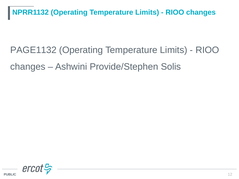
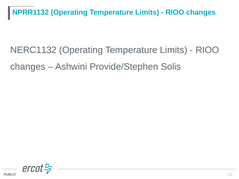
PAGE1132: PAGE1132 -> NERC1132
